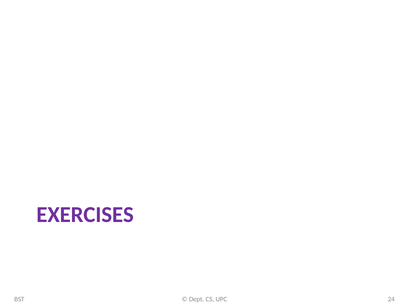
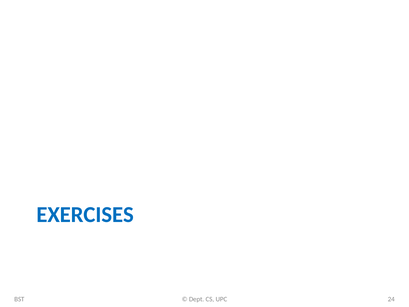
EXERCISES colour: purple -> blue
